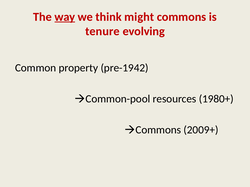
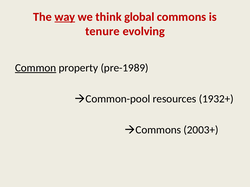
might: might -> global
Common underline: none -> present
pre-1942: pre-1942 -> pre-1989
1980+: 1980+ -> 1932+
2009+: 2009+ -> 2003+
